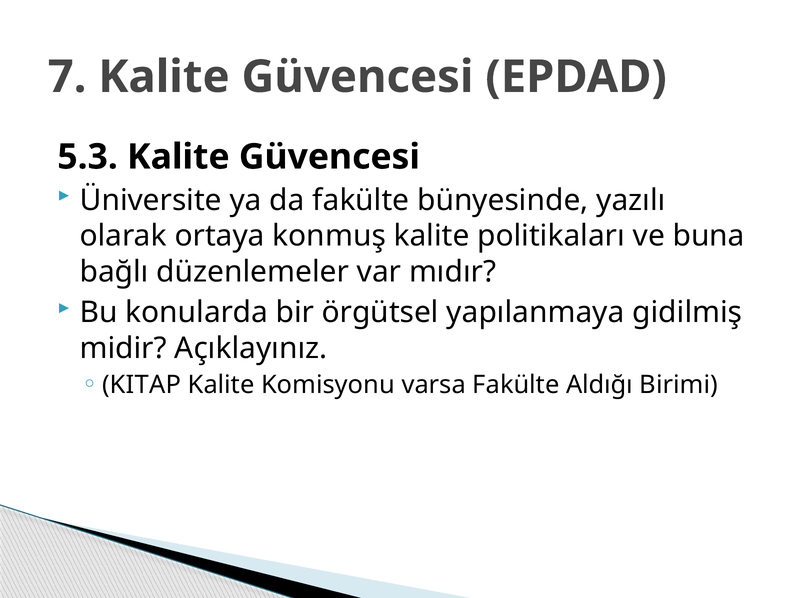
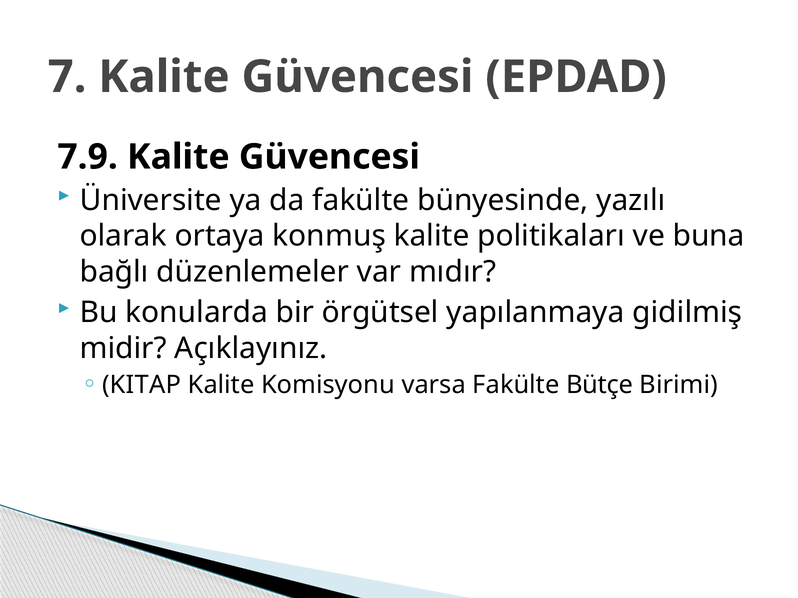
5.3: 5.3 -> 7.9
Aldığı: Aldığı -> Bütçe
